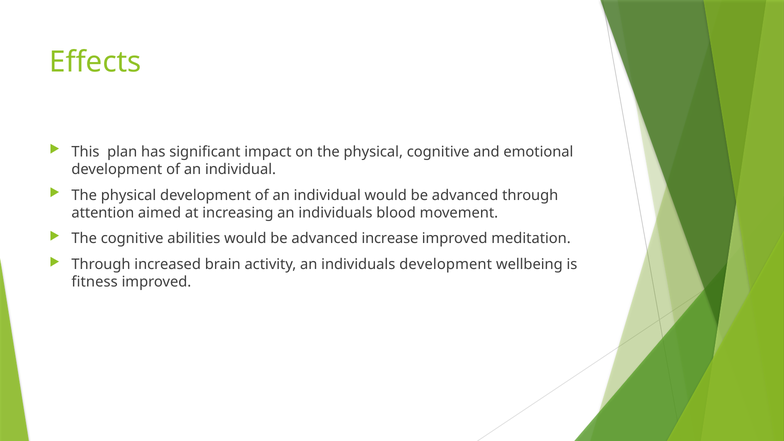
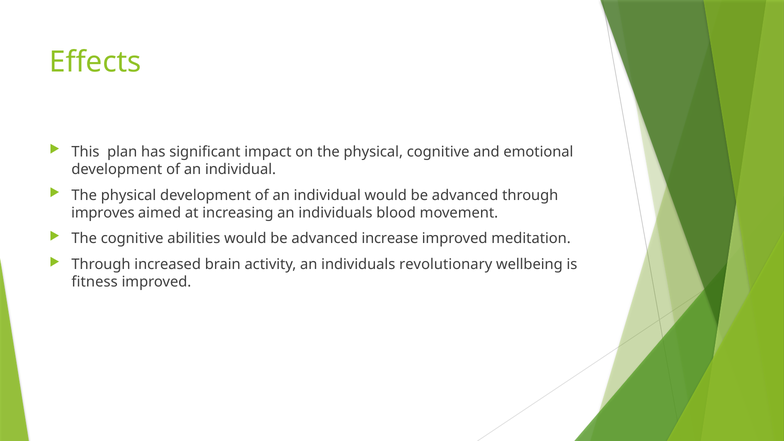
attention: attention -> improves
individuals development: development -> revolutionary
